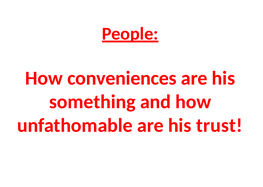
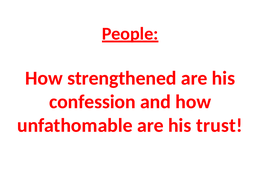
conveniences: conveniences -> strengthened
something: something -> confession
